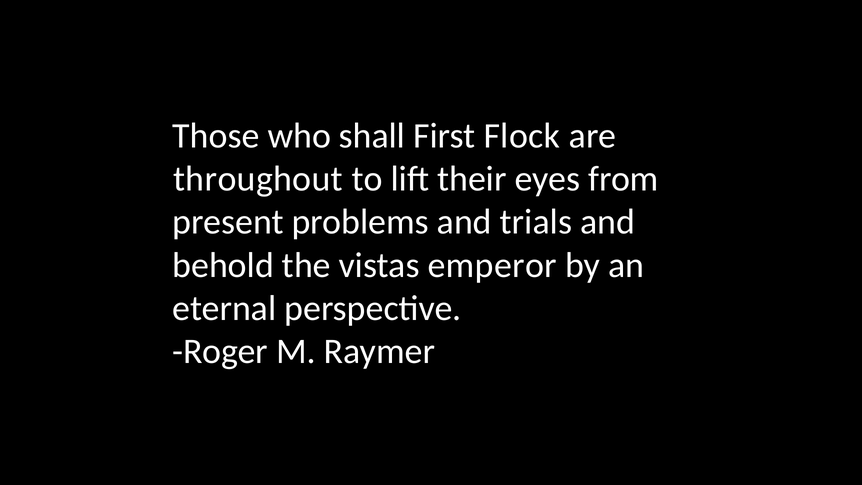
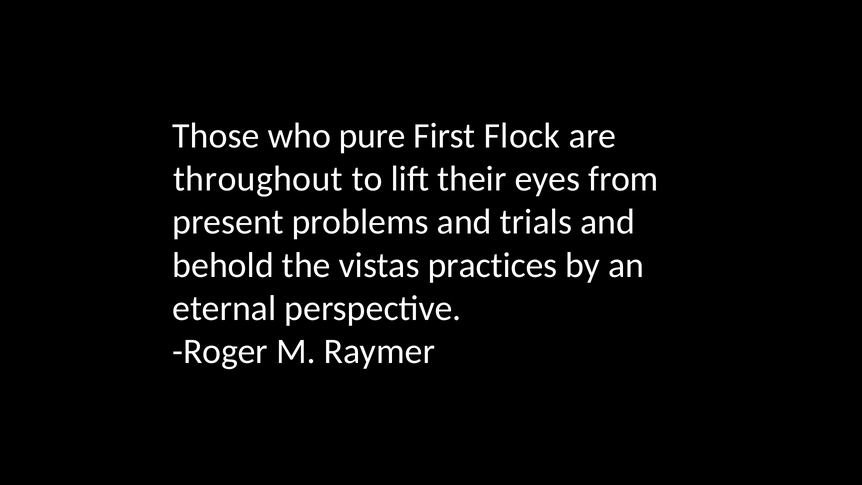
shall: shall -> pure
emperor: emperor -> practices
